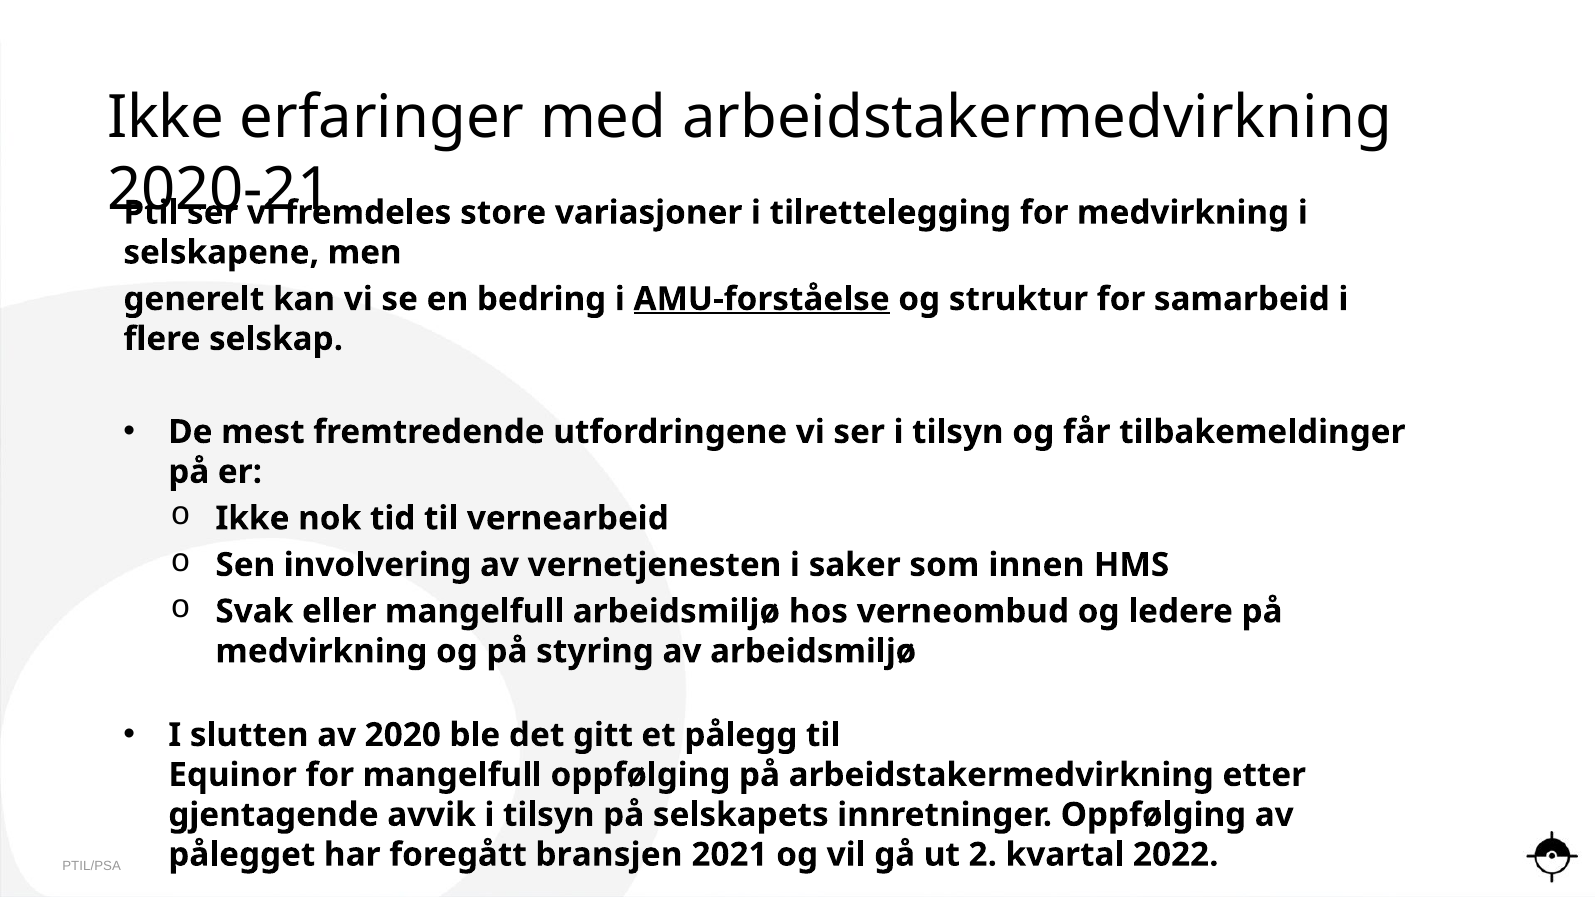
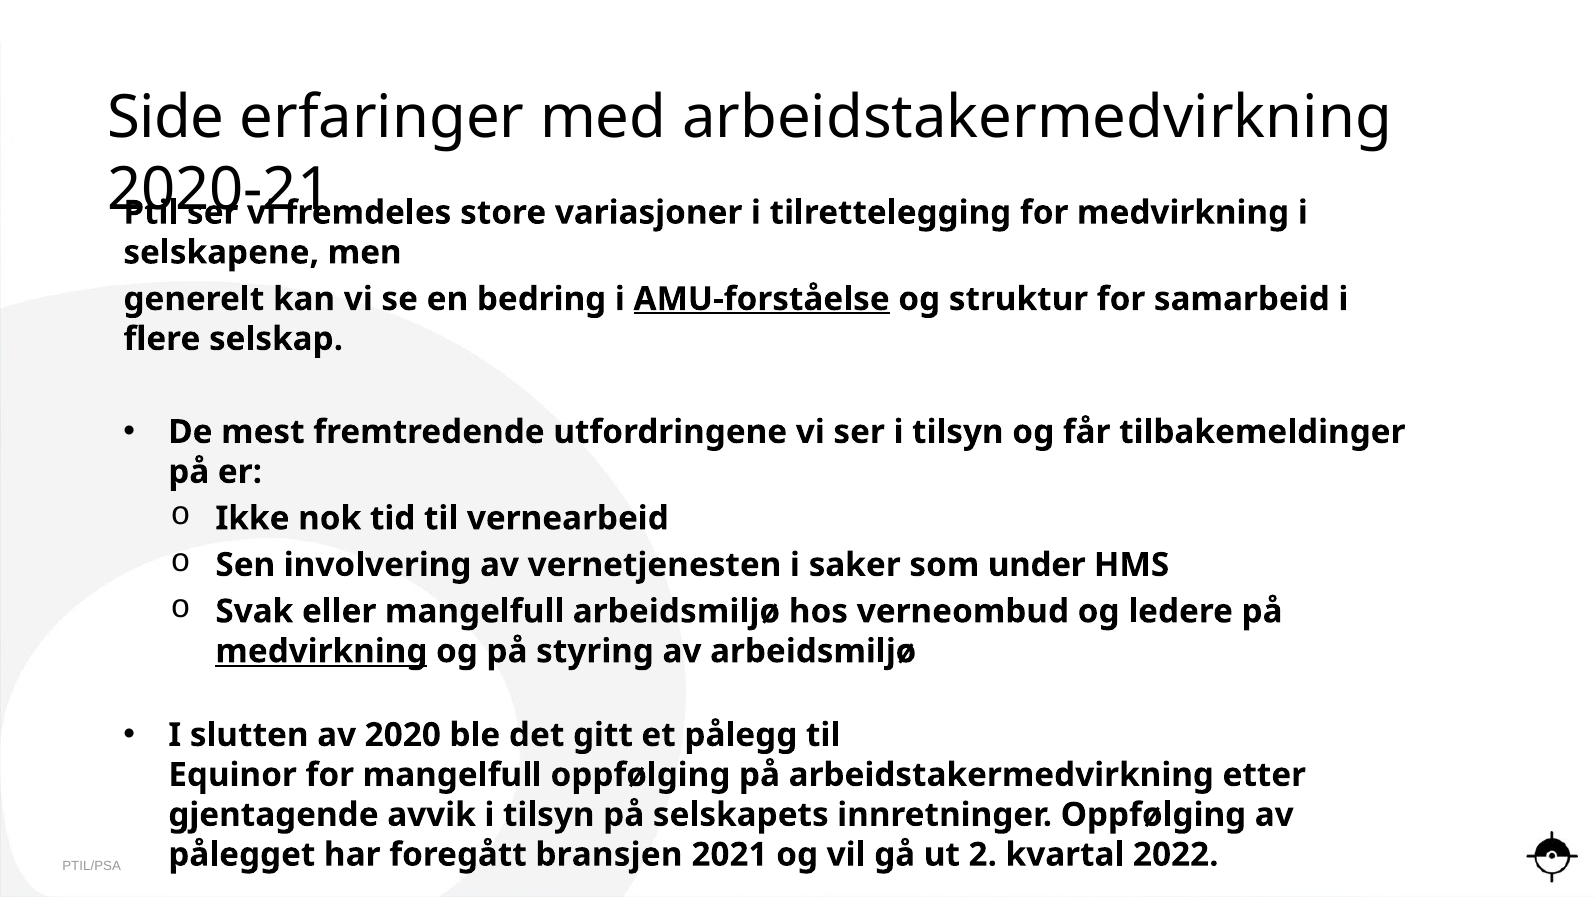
Ikke at (166, 118): Ikke -> Side
innen: innen -> under
medvirkning at (321, 651) underline: none -> present
